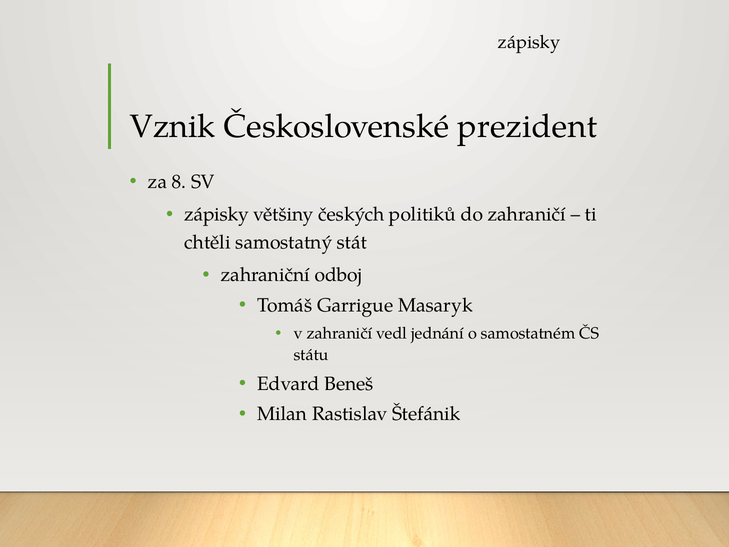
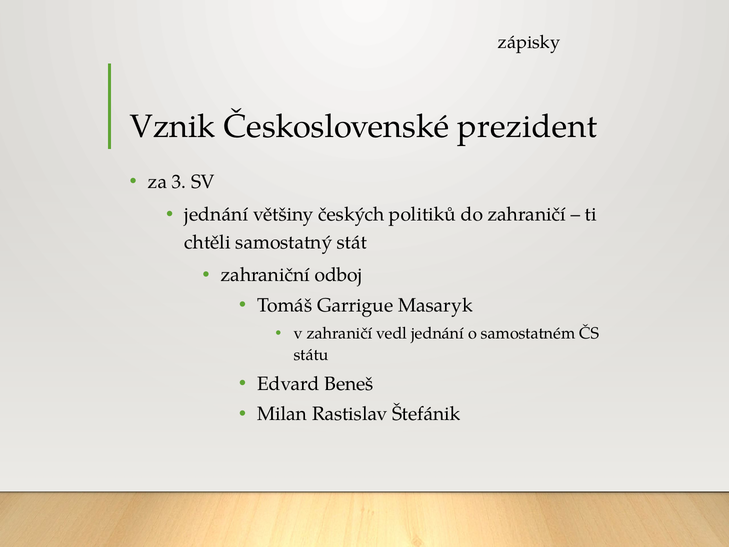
8: 8 -> 3
zápisky at (217, 215): zápisky -> jednání
